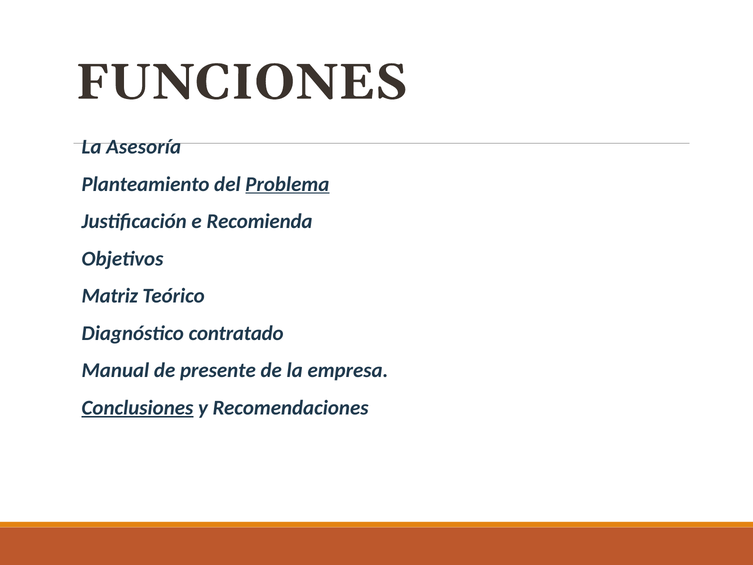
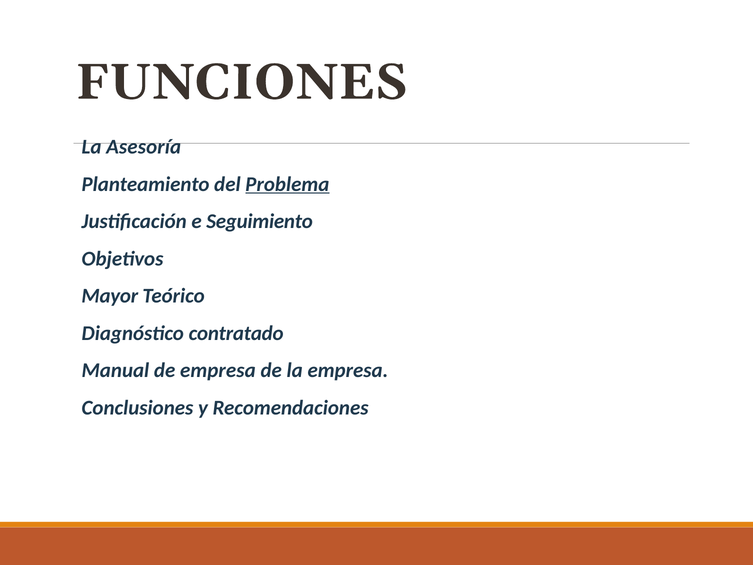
Recomienda: Recomienda -> Seguimiento
Matriz: Matriz -> Mayor
de presente: presente -> empresa
Conclusiones underline: present -> none
